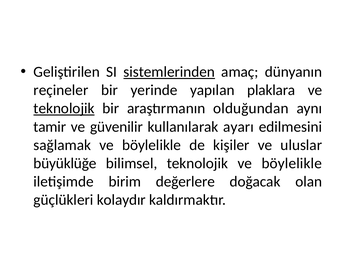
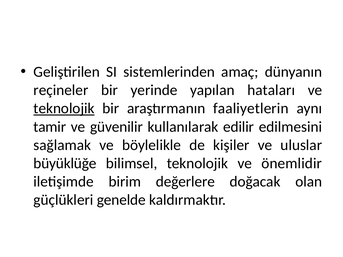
sistemlerinden underline: present -> none
plaklara: plaklara -> hataları
olduğundan: olduğundan -> faaliyetlerin
ayarı: ayarı -> edilir
teknolojik ve böylelikle: böylelikle -> önemlidir
kolaydır: kolaydır -> genelde
